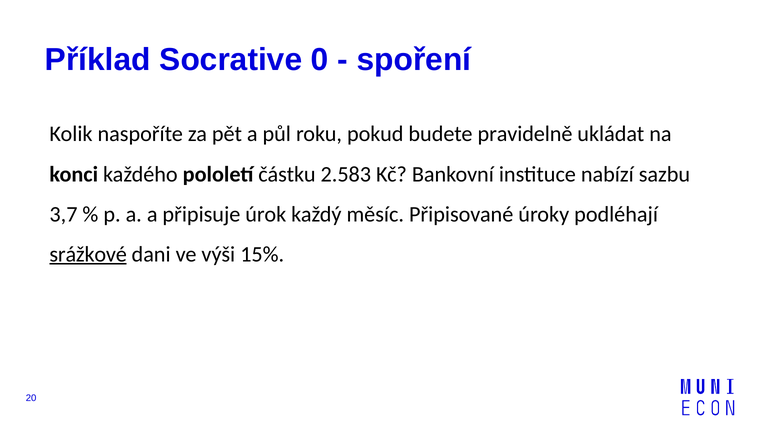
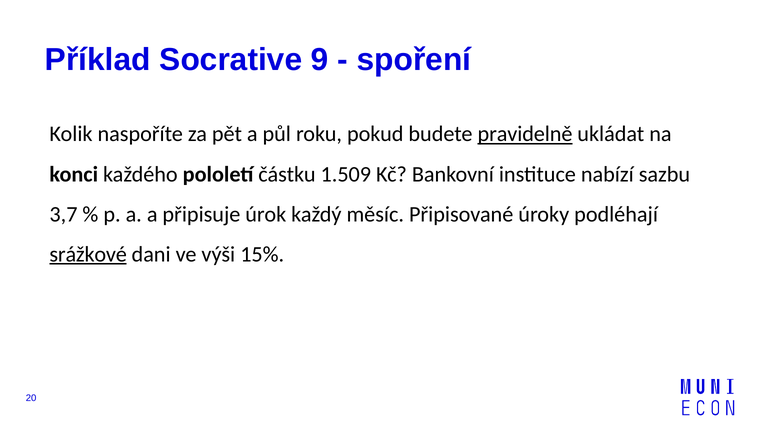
0: 0 -> 9
pravidelně underline: none -> present
2.583: 2.583 -> 1.509
